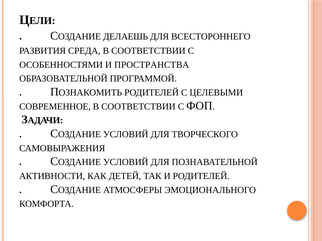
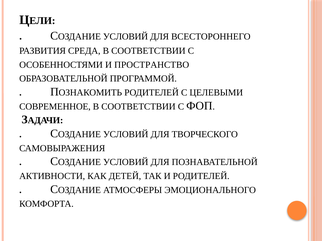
ДЕЛАЕШЬ at (126, 37): ДЕЛАЕШЬ -> УСЛОВИЙ
ПРОСТРАНСТВА: ПРОСТРАНСТВА -> ПРОСТРАНСТВО
